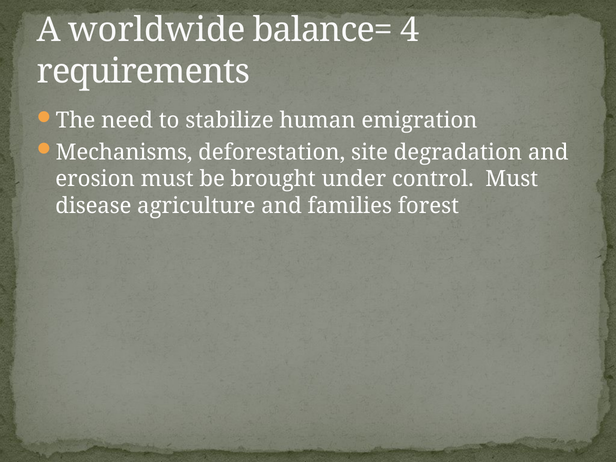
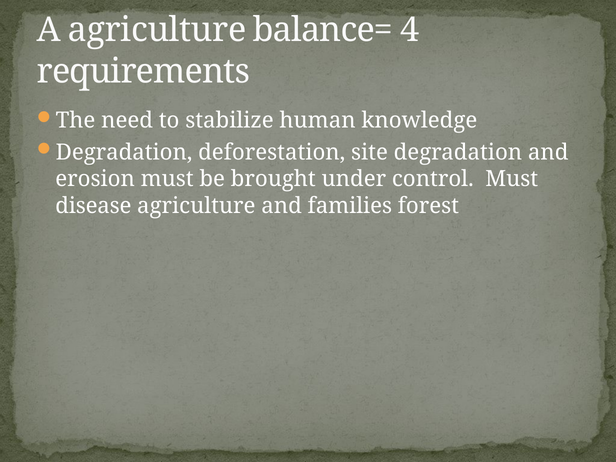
A worldwide: worldwide -> agriculture
emigration: emigration -> knowledge
Mechanisms at (124, 152): Mechanisms -> Degradation
